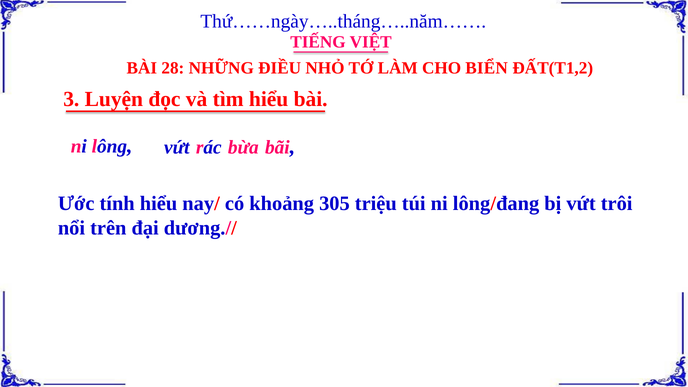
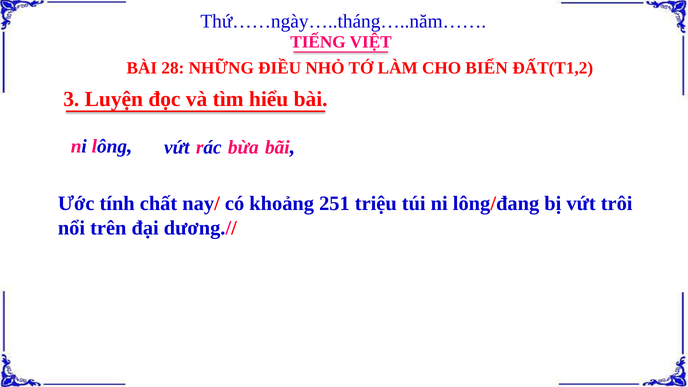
tính hiểu: hiểu -> chất
305: 305 -> 251
